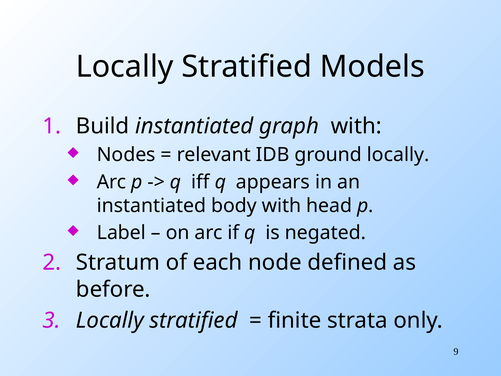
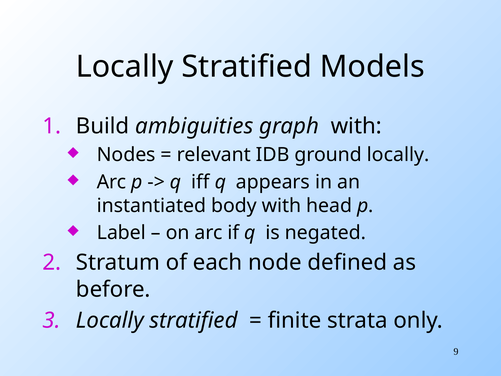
Build instantiated: instantiated -> ambiguities
